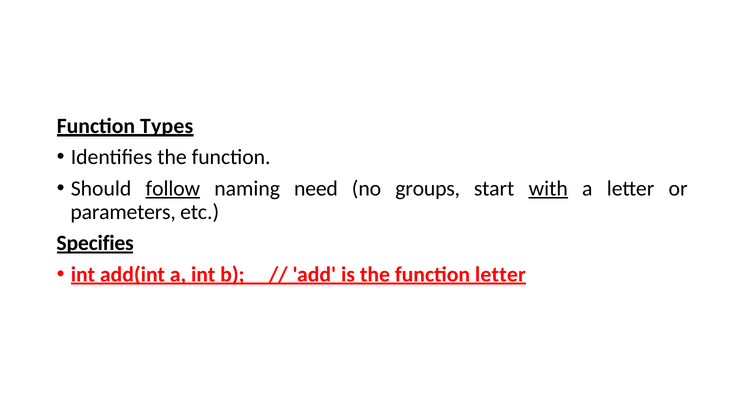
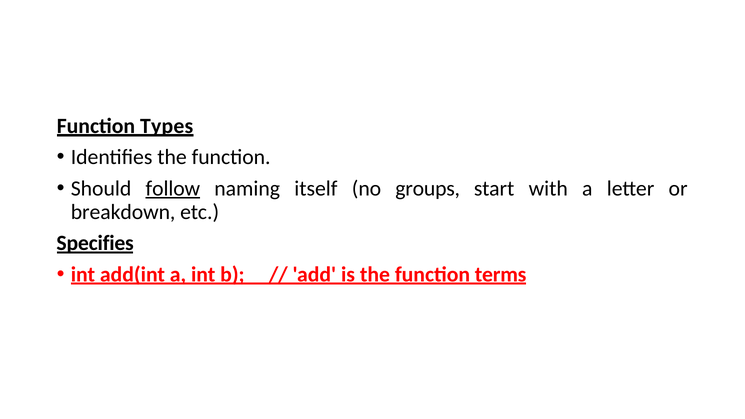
need: need -> itself
with underline: present -> none
parameters: parameters -> breakdown
function letter: letter -> terms
